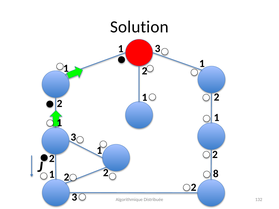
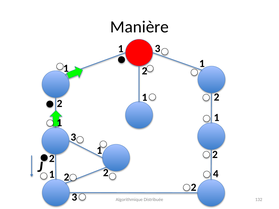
Solution: Solution -> Manière
8: 8 -> 4
